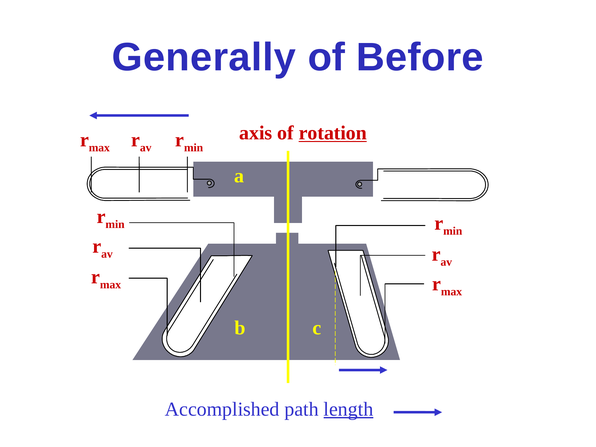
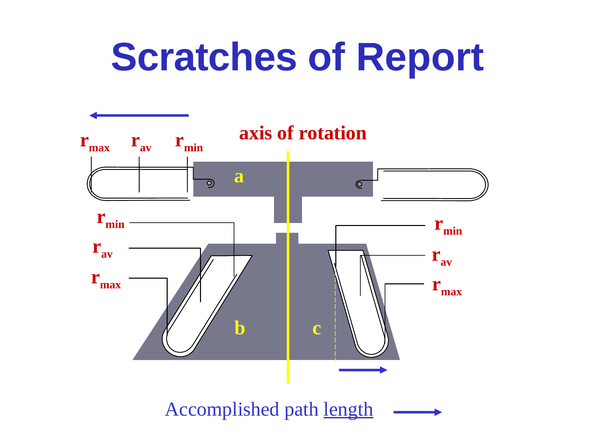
Generally: Generally -> Scratches
Before: Before -> Report
rotation underline: present -> none
